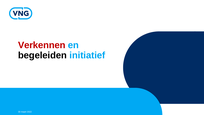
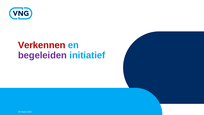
begeleiden colour: black -> purple
